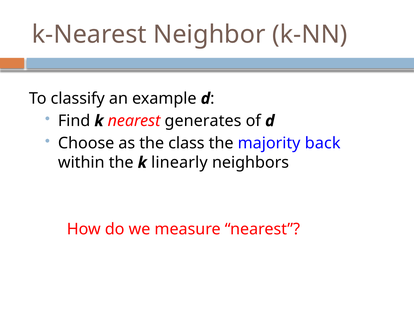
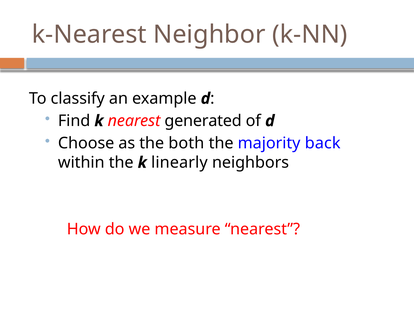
generates: generates -> generated
class: class -> both
